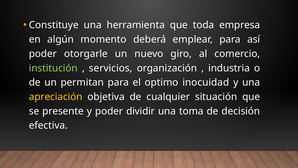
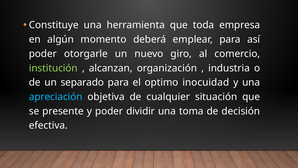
servicios: servicios -> alcanzan
permitan: permitan -> separado
apreciación colour: yellow -> light blue
